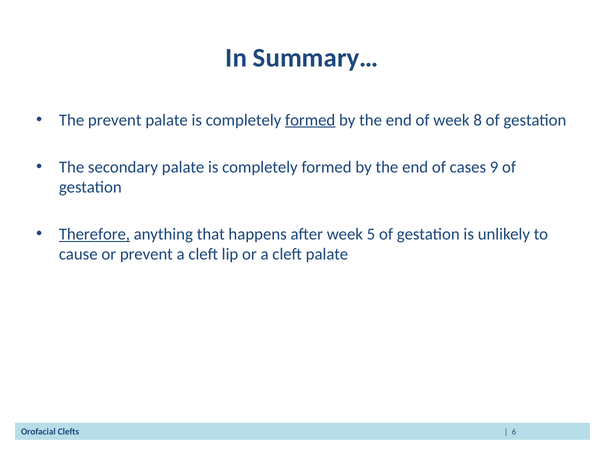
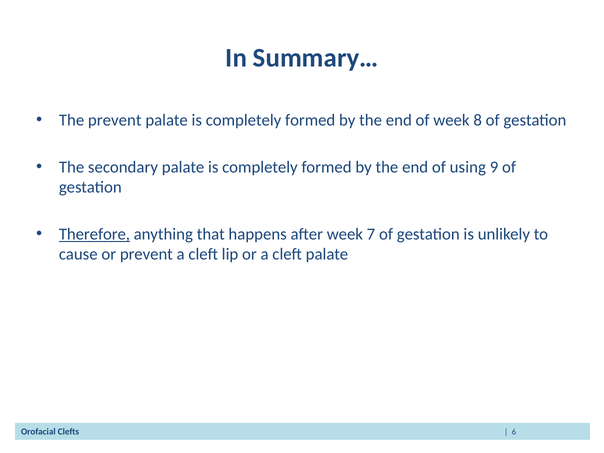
formed at (310, 120) underline: present -> none
cases: cases -> using
5: 5 -> 7
